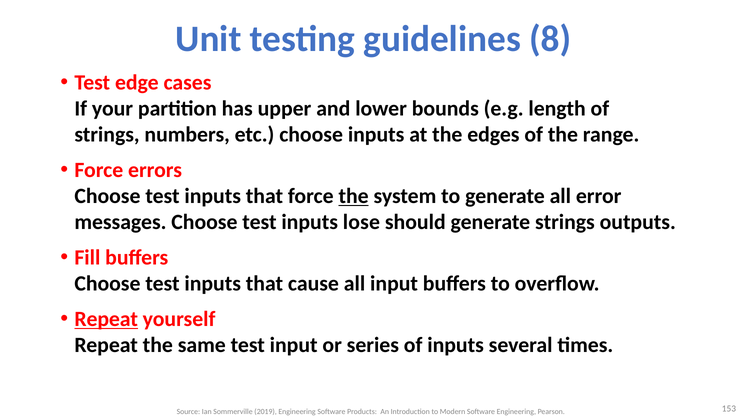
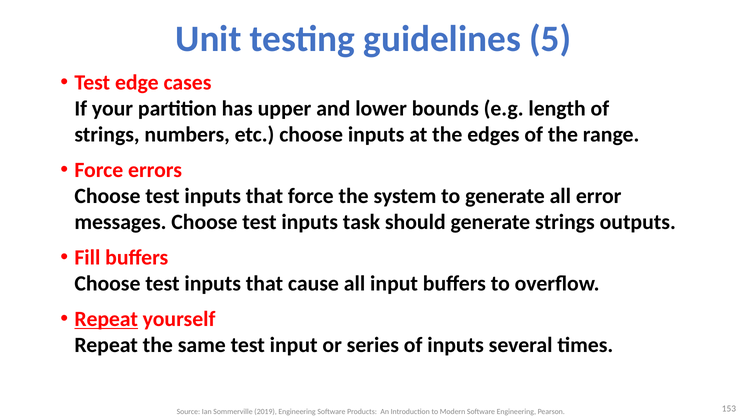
8: 8 -> 5
the at (354, 196) underline: present -> none
lose: lose -> task
